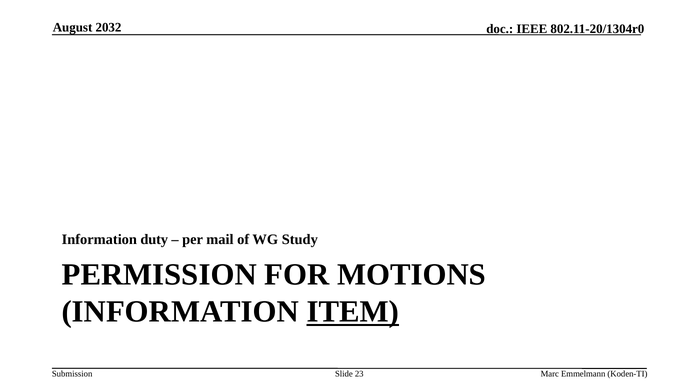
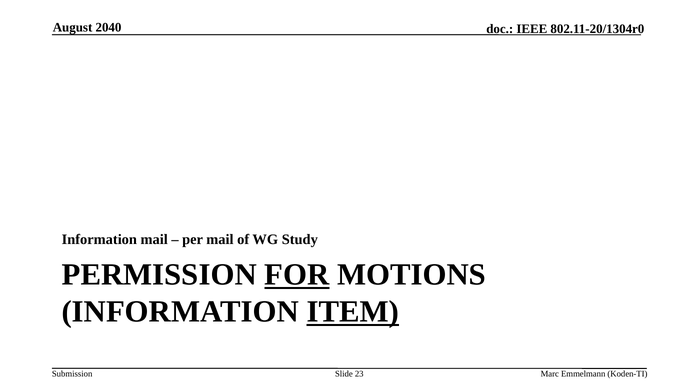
2032: 2032 -> 2040
Information duty: duty -> mail
FOR underline: none -> present
